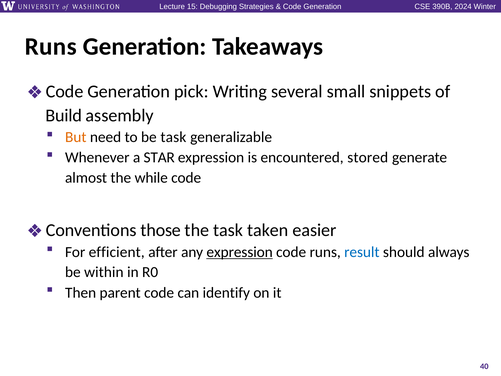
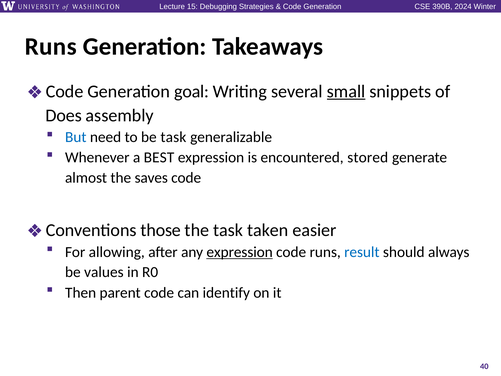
pick: pick -> goal
small underline: none -> present
Build: Build -> Does
But colour: orange -> blue
STAR: STAR -> BEST
while: while -> saves
efficient: efficient -> allowing
within: within -> values
